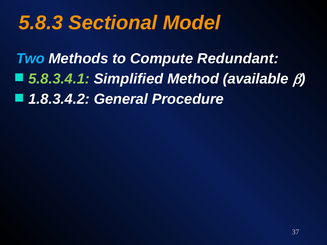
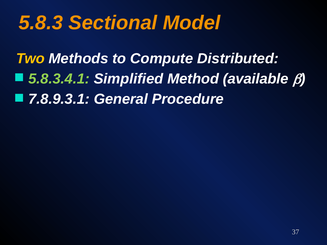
Two colour: light blue -> yellow
Redundant: Redundant -> Distributed
1.8.3.4.2: 1.8.3.4.2 -> 7.8.9.3.1
